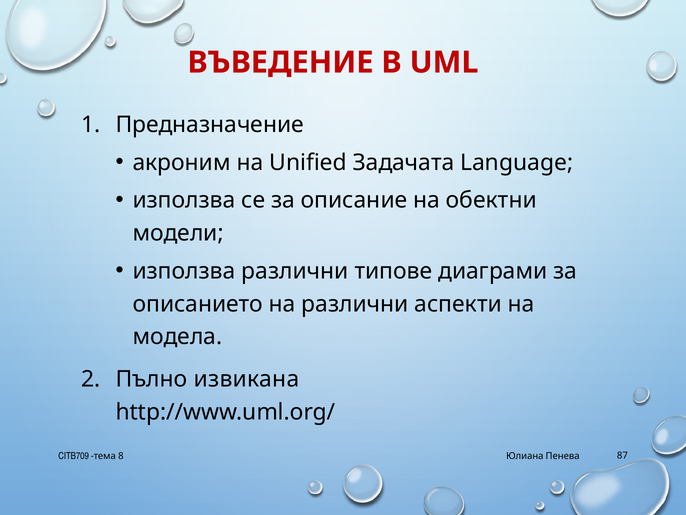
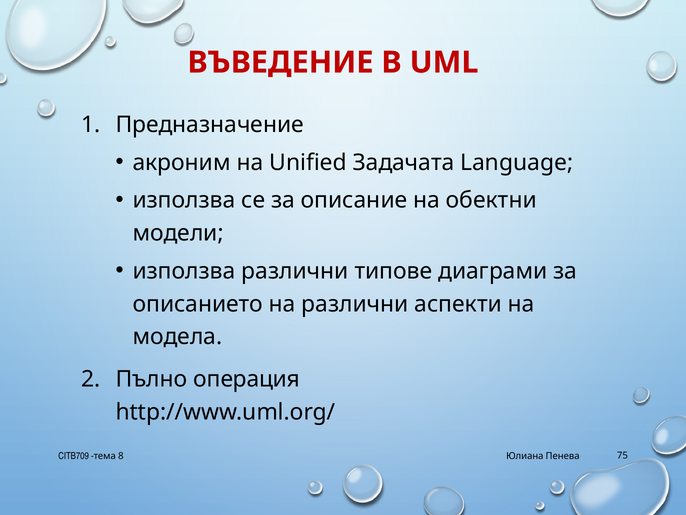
извикана: извикана -> операция
87: 87 -> 75
